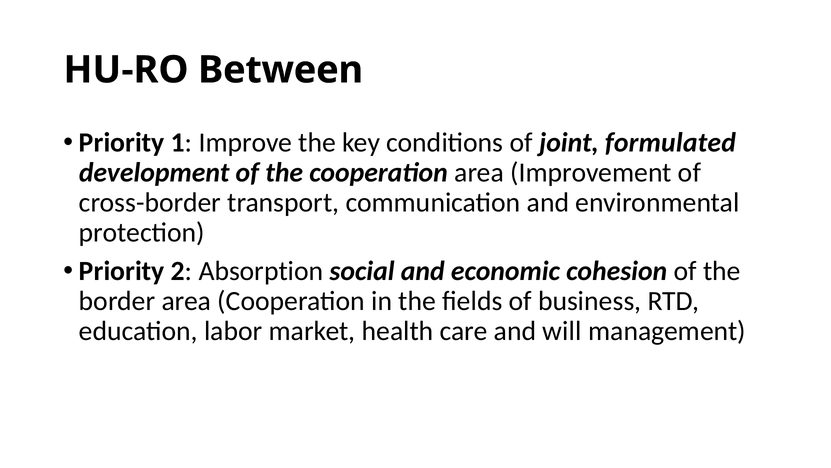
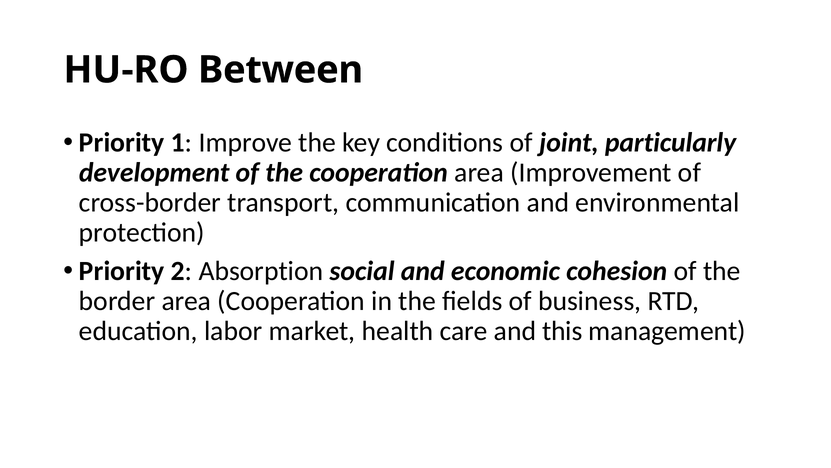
formulated: formulated -> particularly
will: will -> this
